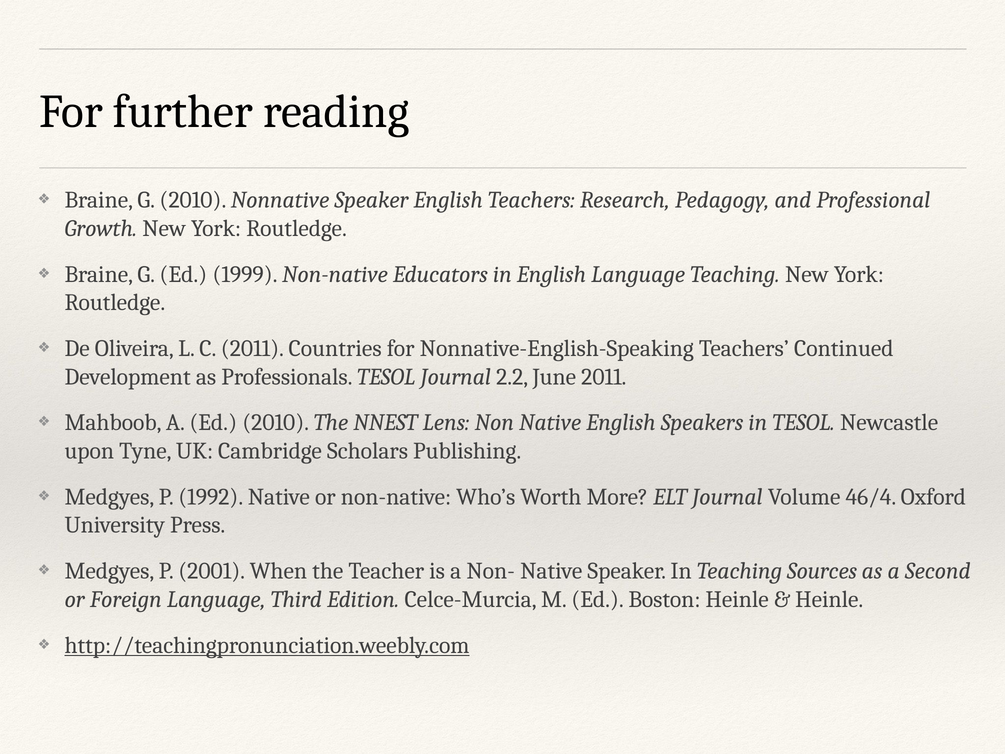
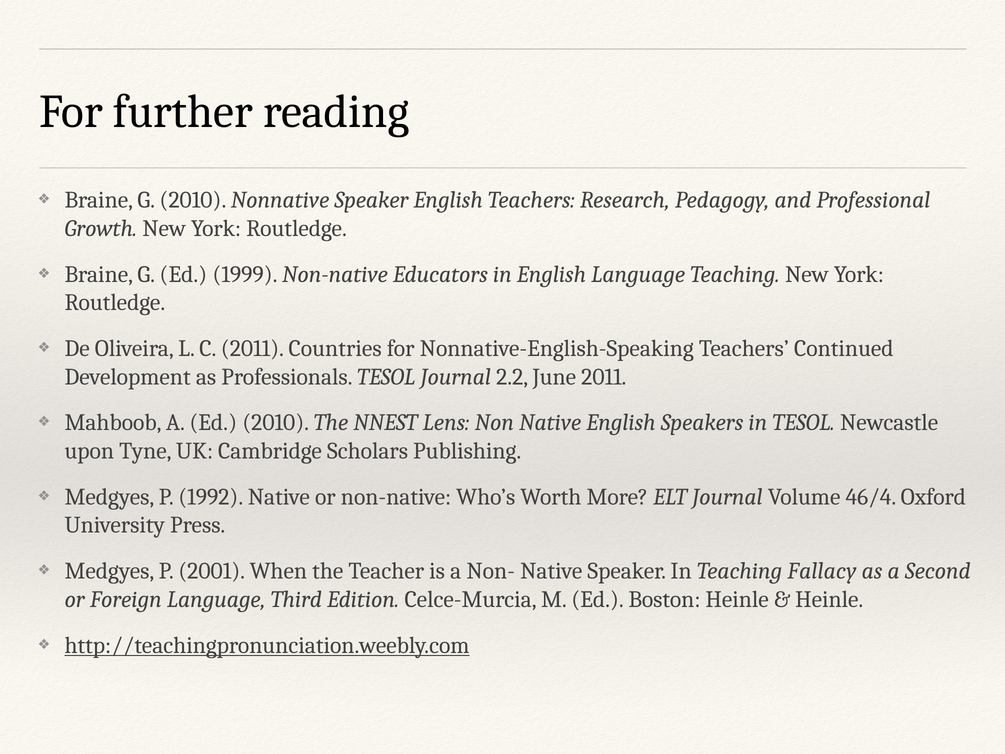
Sources: Sources -> Fallacy
